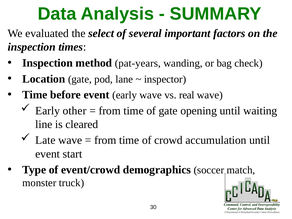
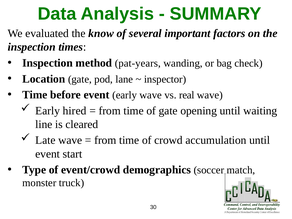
select: select -> know
other: other -> hired
